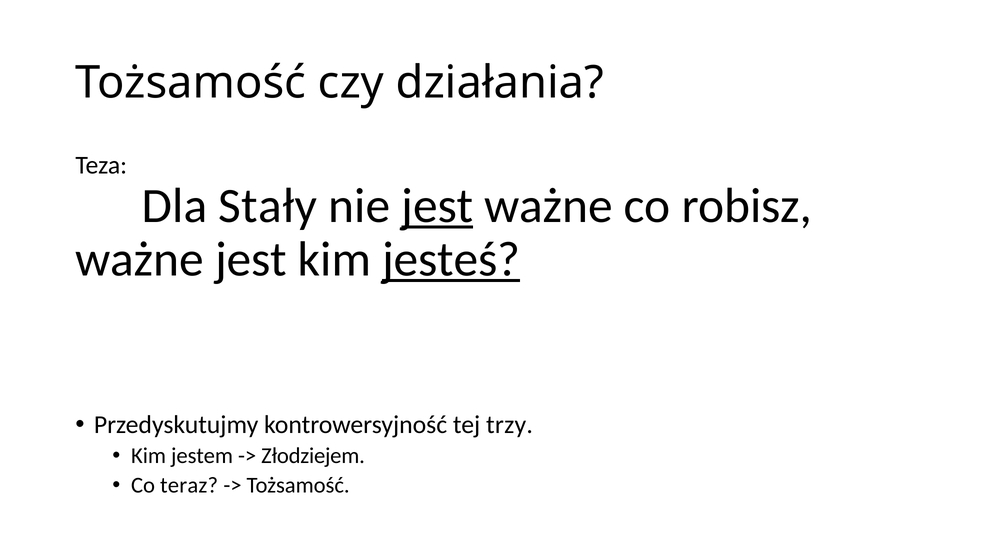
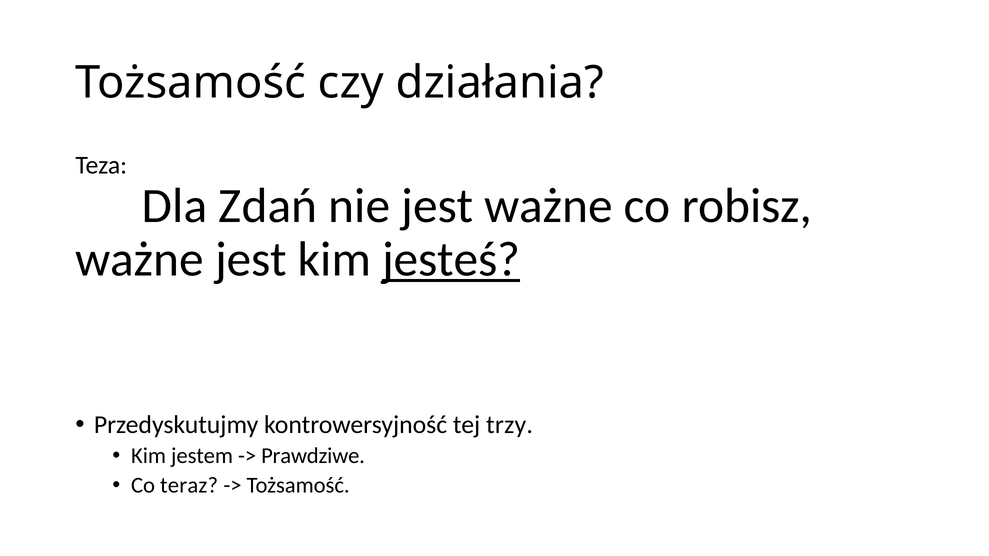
Stały: Stały -> Zdań
jest at (437, 206) underline: present -> none
Złodziejem: Złodziejem -> Prawdziwe
